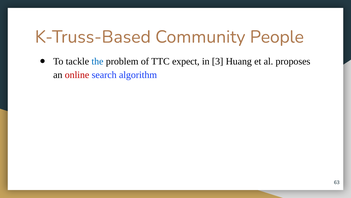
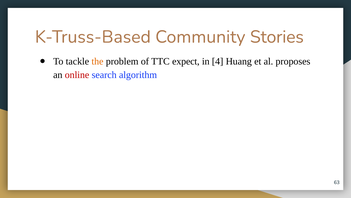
People: People -> Stories
the colour: blue -> orange
3: 3 -> 4
